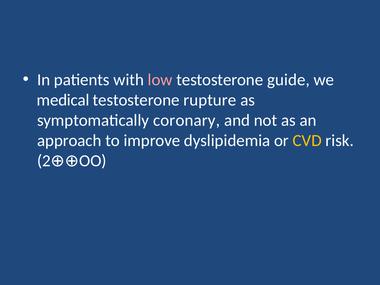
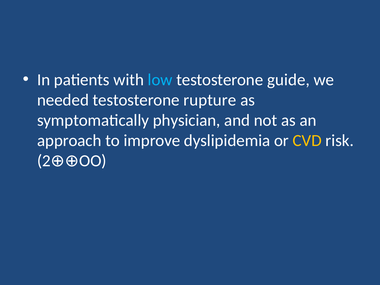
low colour: pink -> light blue
medical: medical -> needed
coronary: coronary -> physician
